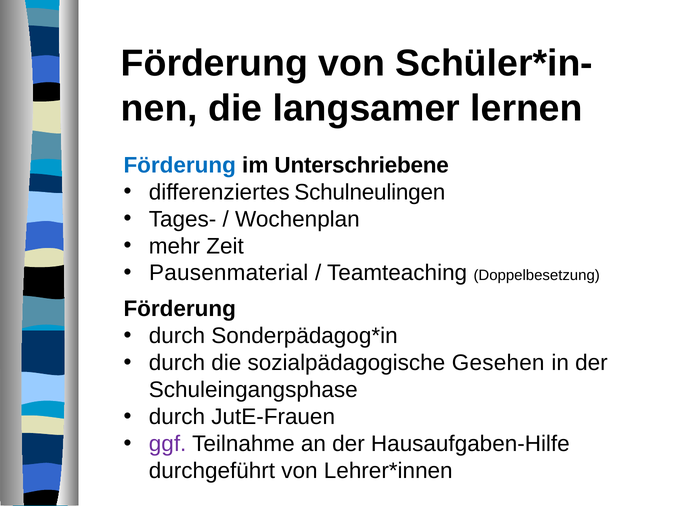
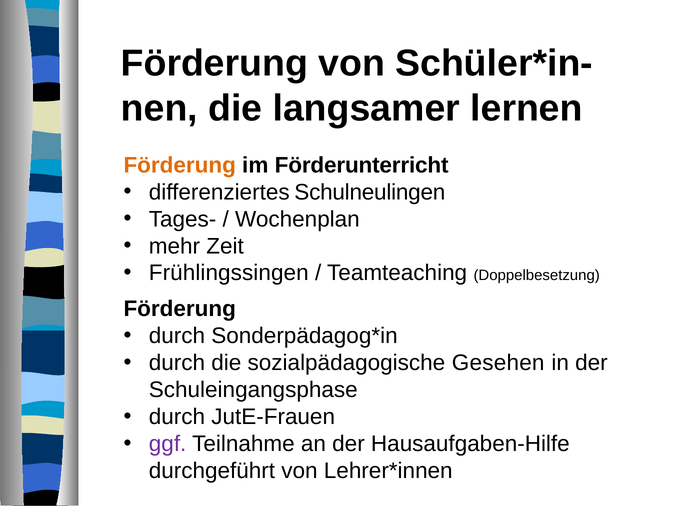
Förderung at (180, 165) colour: blue -> orange
Unterschriebene: Unterschriebene -> Förderunterricht
Pausenmaterial: Pausenmaterial -> Frühlingssingen
